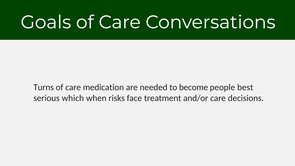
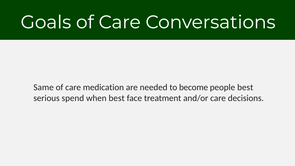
Turns: Turns -> Same
which: which -> spend
when risks: risks -> best
